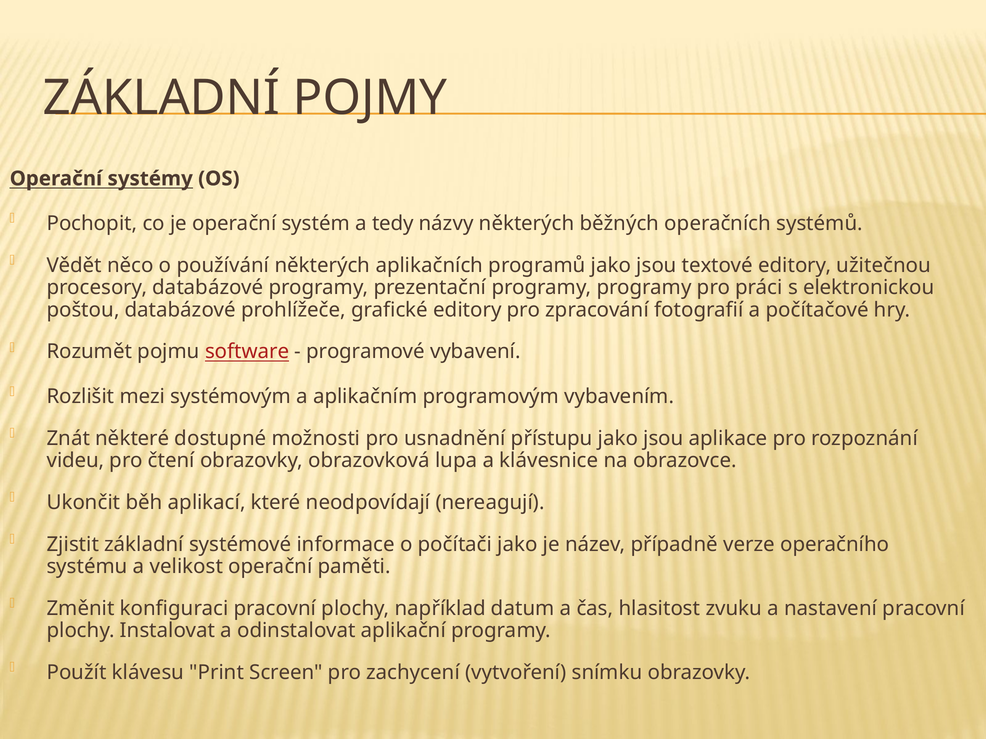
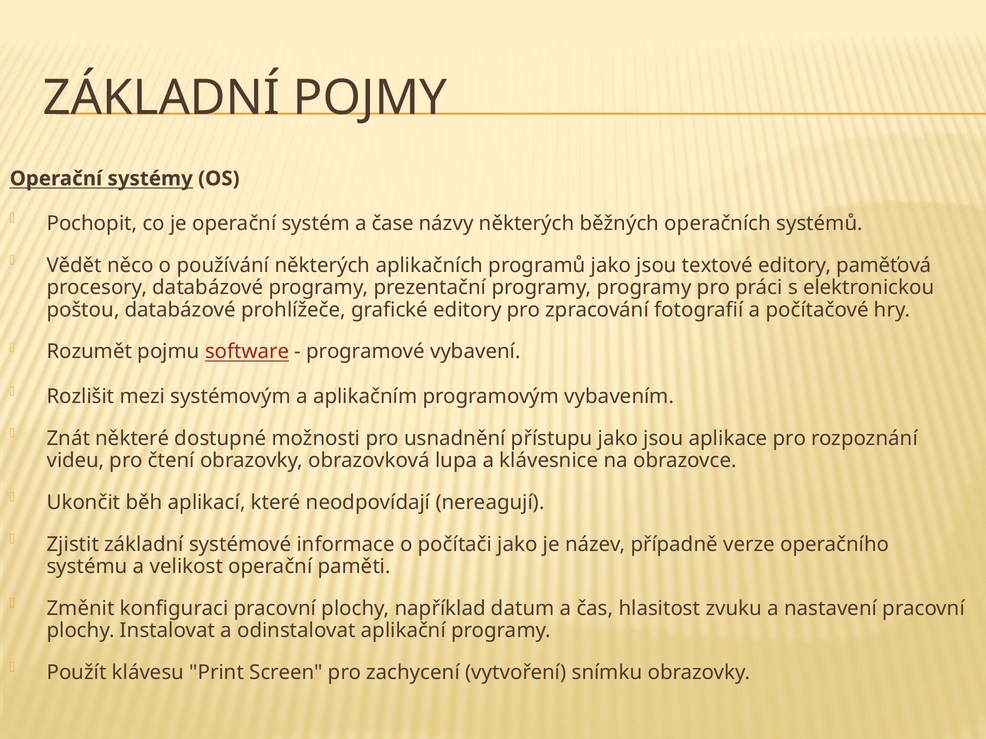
tedy: tedy -> čase
užitečnou: užitečnou -> paměťová
